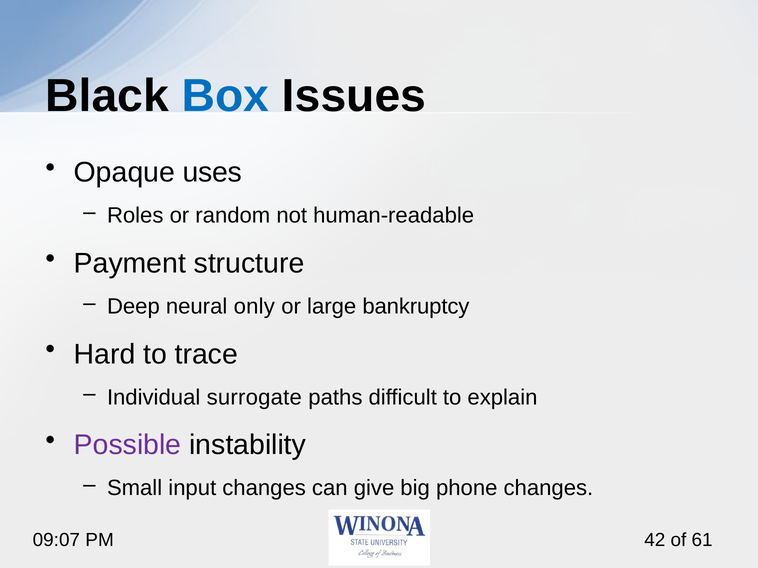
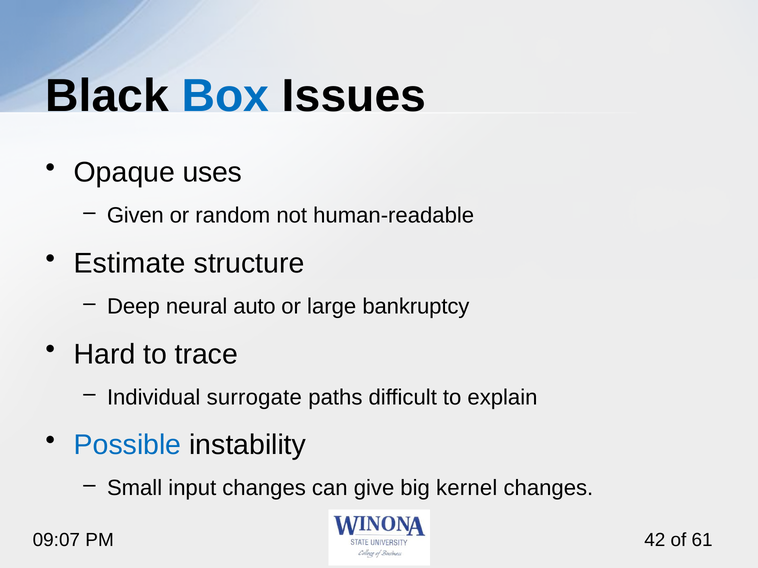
Roles: Roles -> Given
Payment: Payment -> Estimate
only: only -> auto
Possible colour: purple -> blue
phone: phone -> kernel
